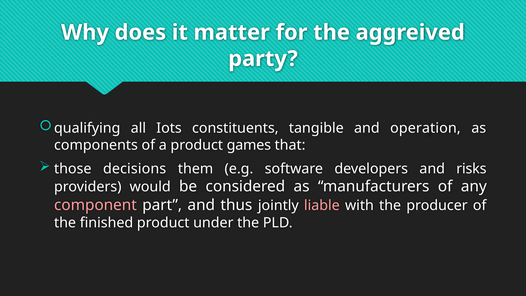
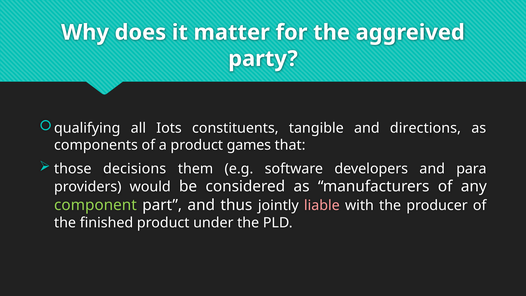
operation: operation -> directions
risks: risks -> para
component colour: pink -> light green
